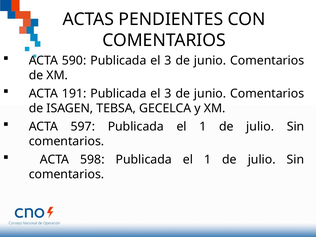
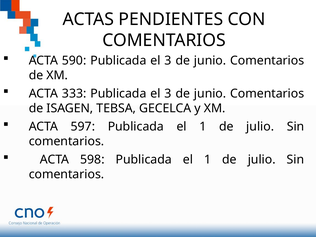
191: 191 -> 333
